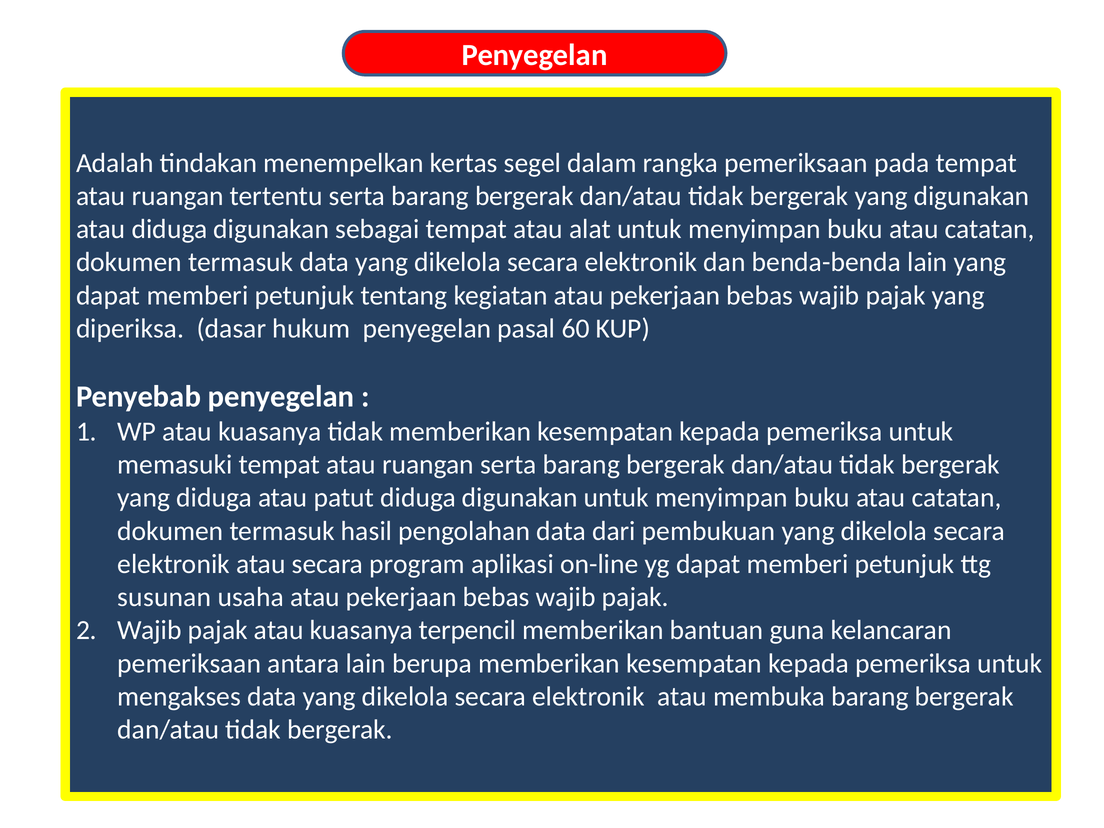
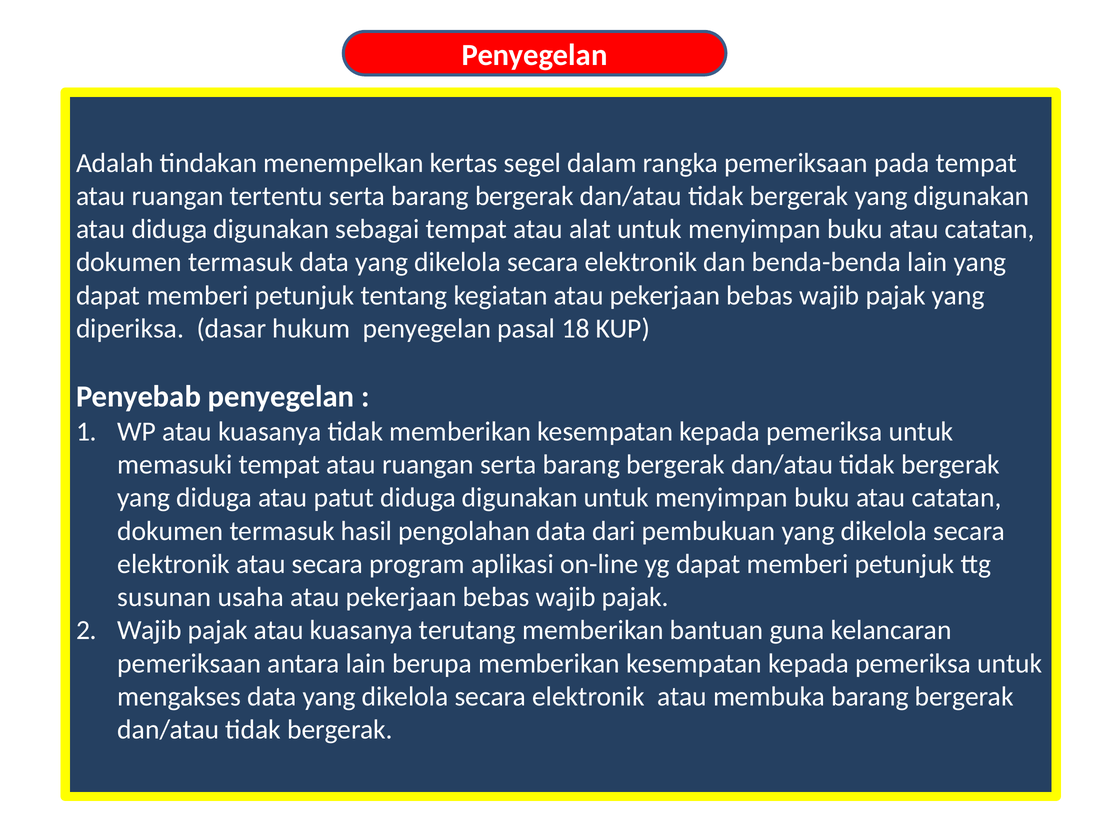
60: 60 -> 18
terpencil: terpencil -> terutang
